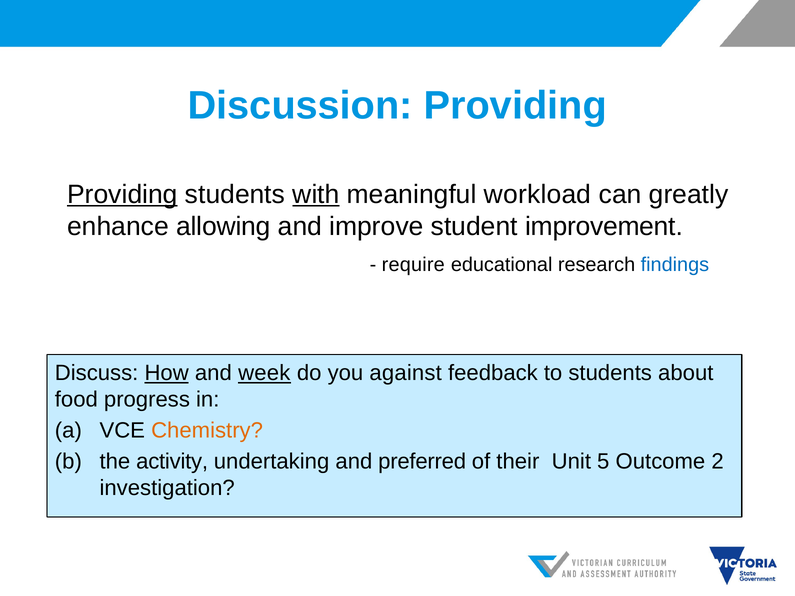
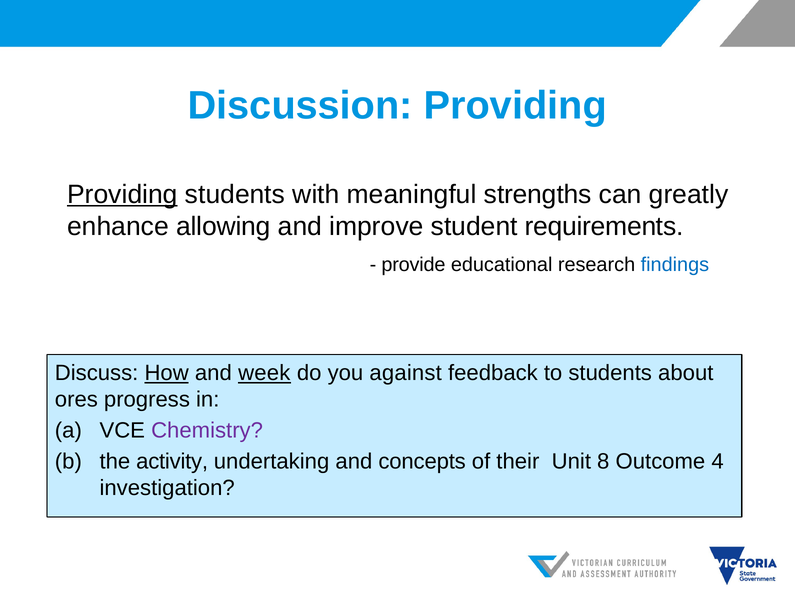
with underline: present -> none
workload: workload -> strengths
improvement: improvement -> requirements
require: require -> provide
food: food -> ores
Chemistry colour: orange -> purple
preferred: preferred -> concepts
5: 5 -> 8
2: 2 -> 4
